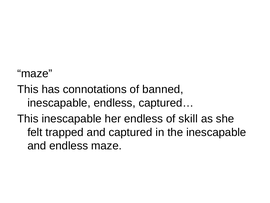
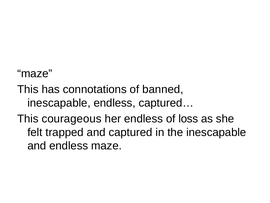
This inescapable: inescapable -> courageous
skill: skill -> loss
